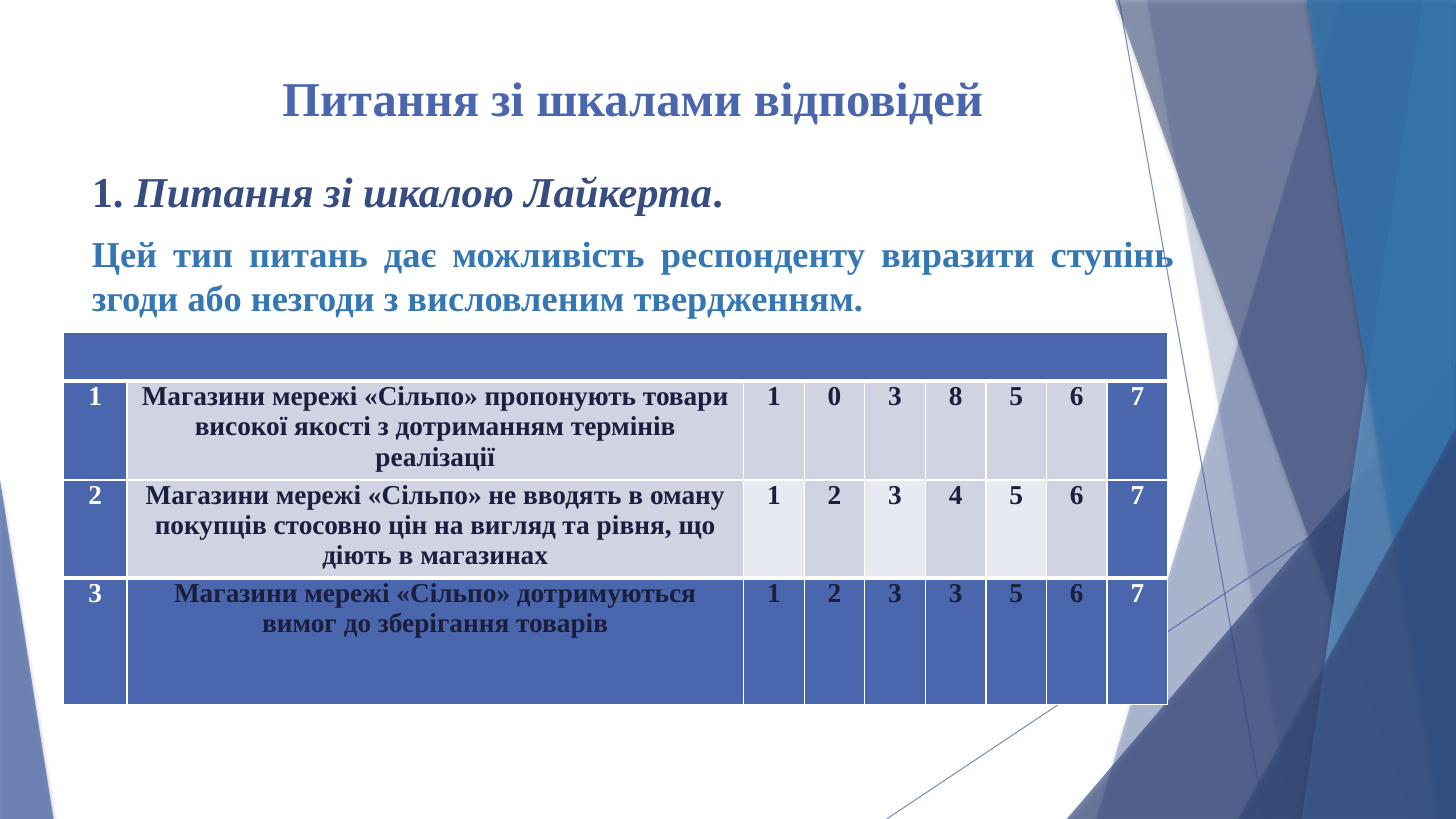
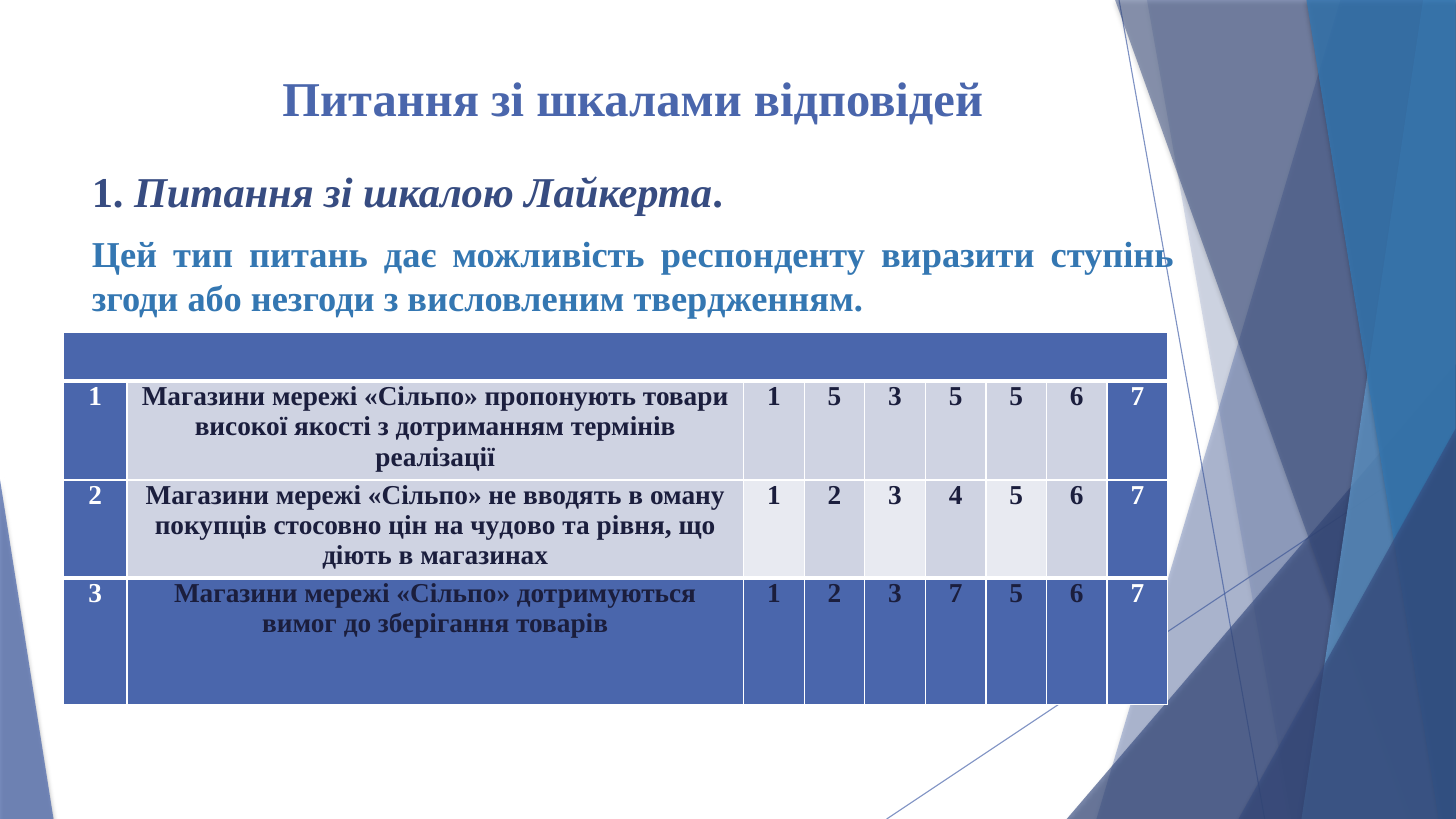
1 0: 0 -> 5
3 8: 8 -> 5
вигляд: вигляд -> чудово
3 3: 3 -> 7
